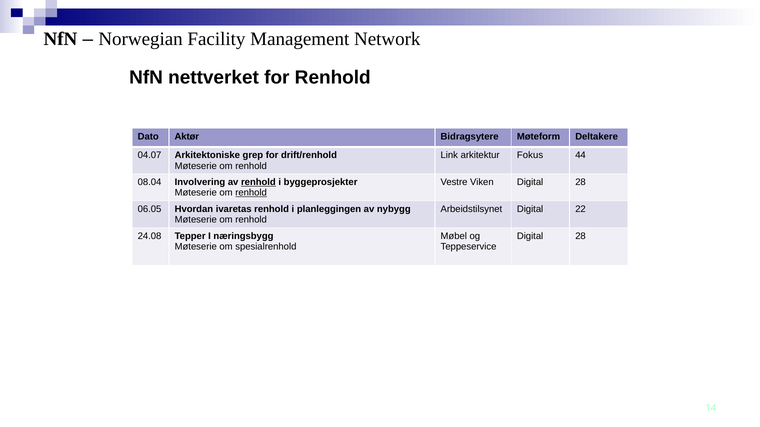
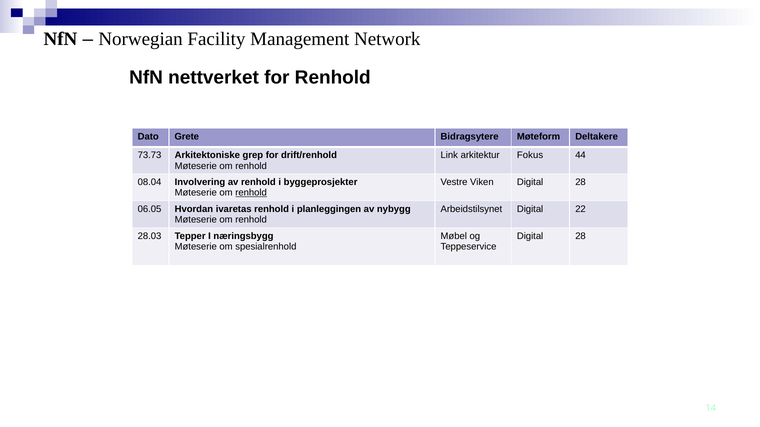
Aktør: Aktør -> Grete
04.07: 04.07 -> 73.73
renhold at (258, 182) underline: present -> none
24.08: 24.08 -> 28.03
